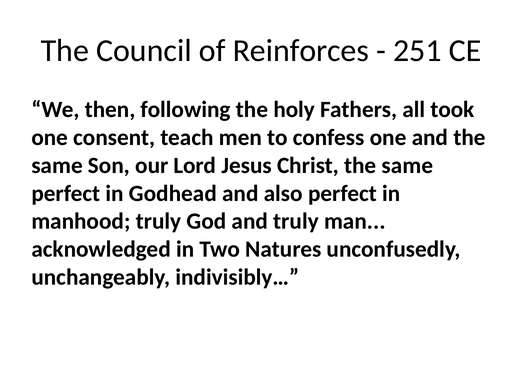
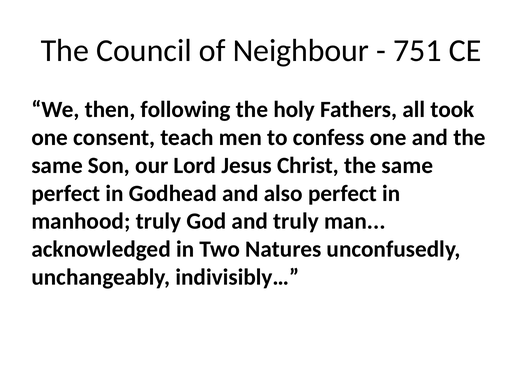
Reinforces: Reinforces -> Neighbour
251: 251 -> 751
